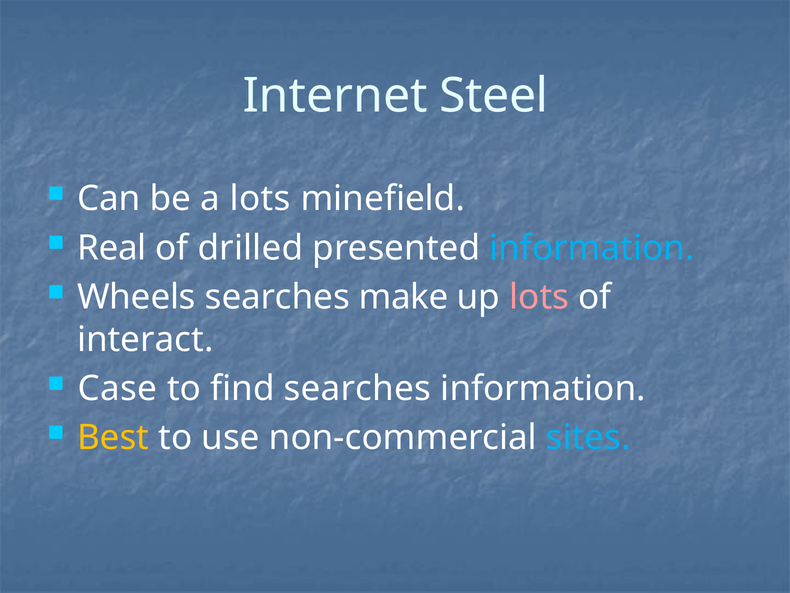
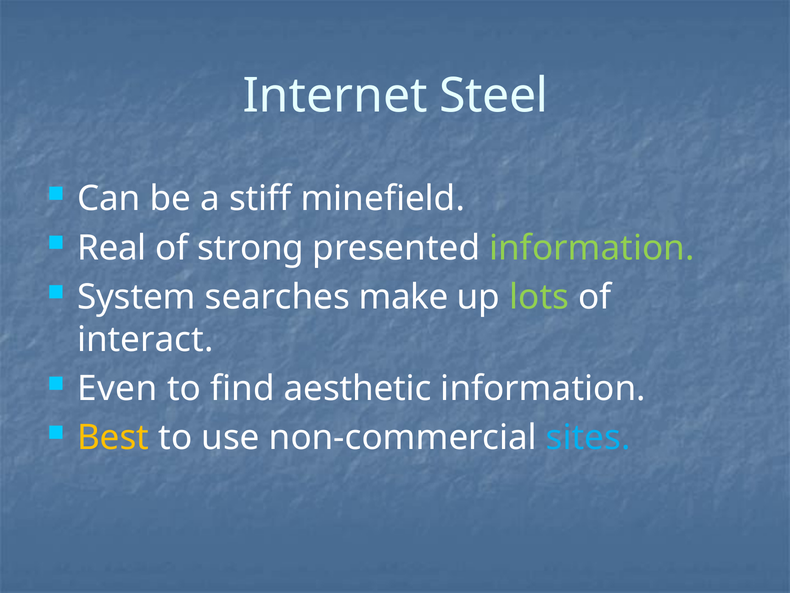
a lots: lots -> stiff
drilled: drilled -> strong
information at (592, 248) colour: light blue -> light green
Wheels: Wheels -> System
lots at (539, 297) colour: pink -> light green
Case: Case -> Even
find searches: searches -> aesthetic
